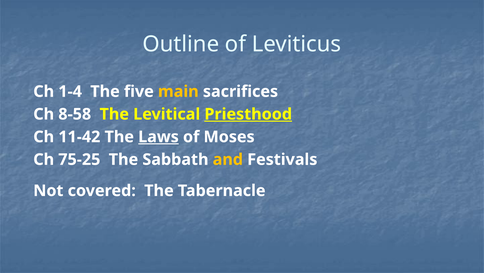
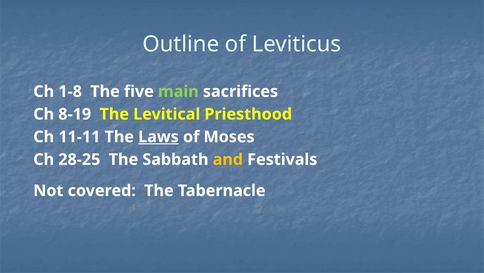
1-4: 1-4 -> 1-8
main colour: yellow -> light green
8-58: 8-58 -> 8-19
Priesthood underline: present -> none
11-42: 11-42 -> 11-11
75-25: 75-25 -> 28-25
